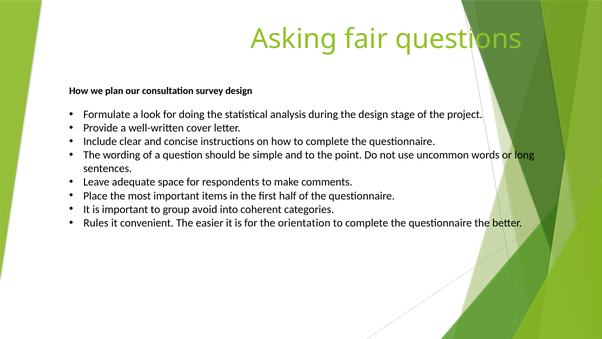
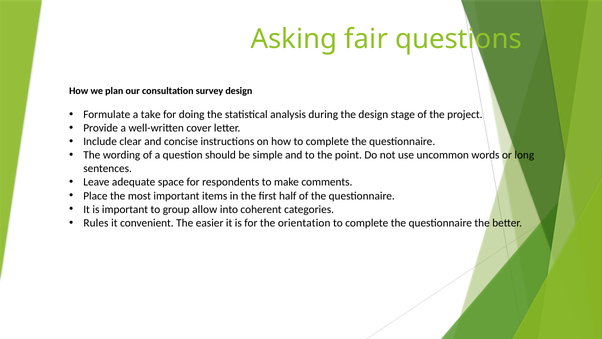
look: look -> take
avoid: avoid -> allow
